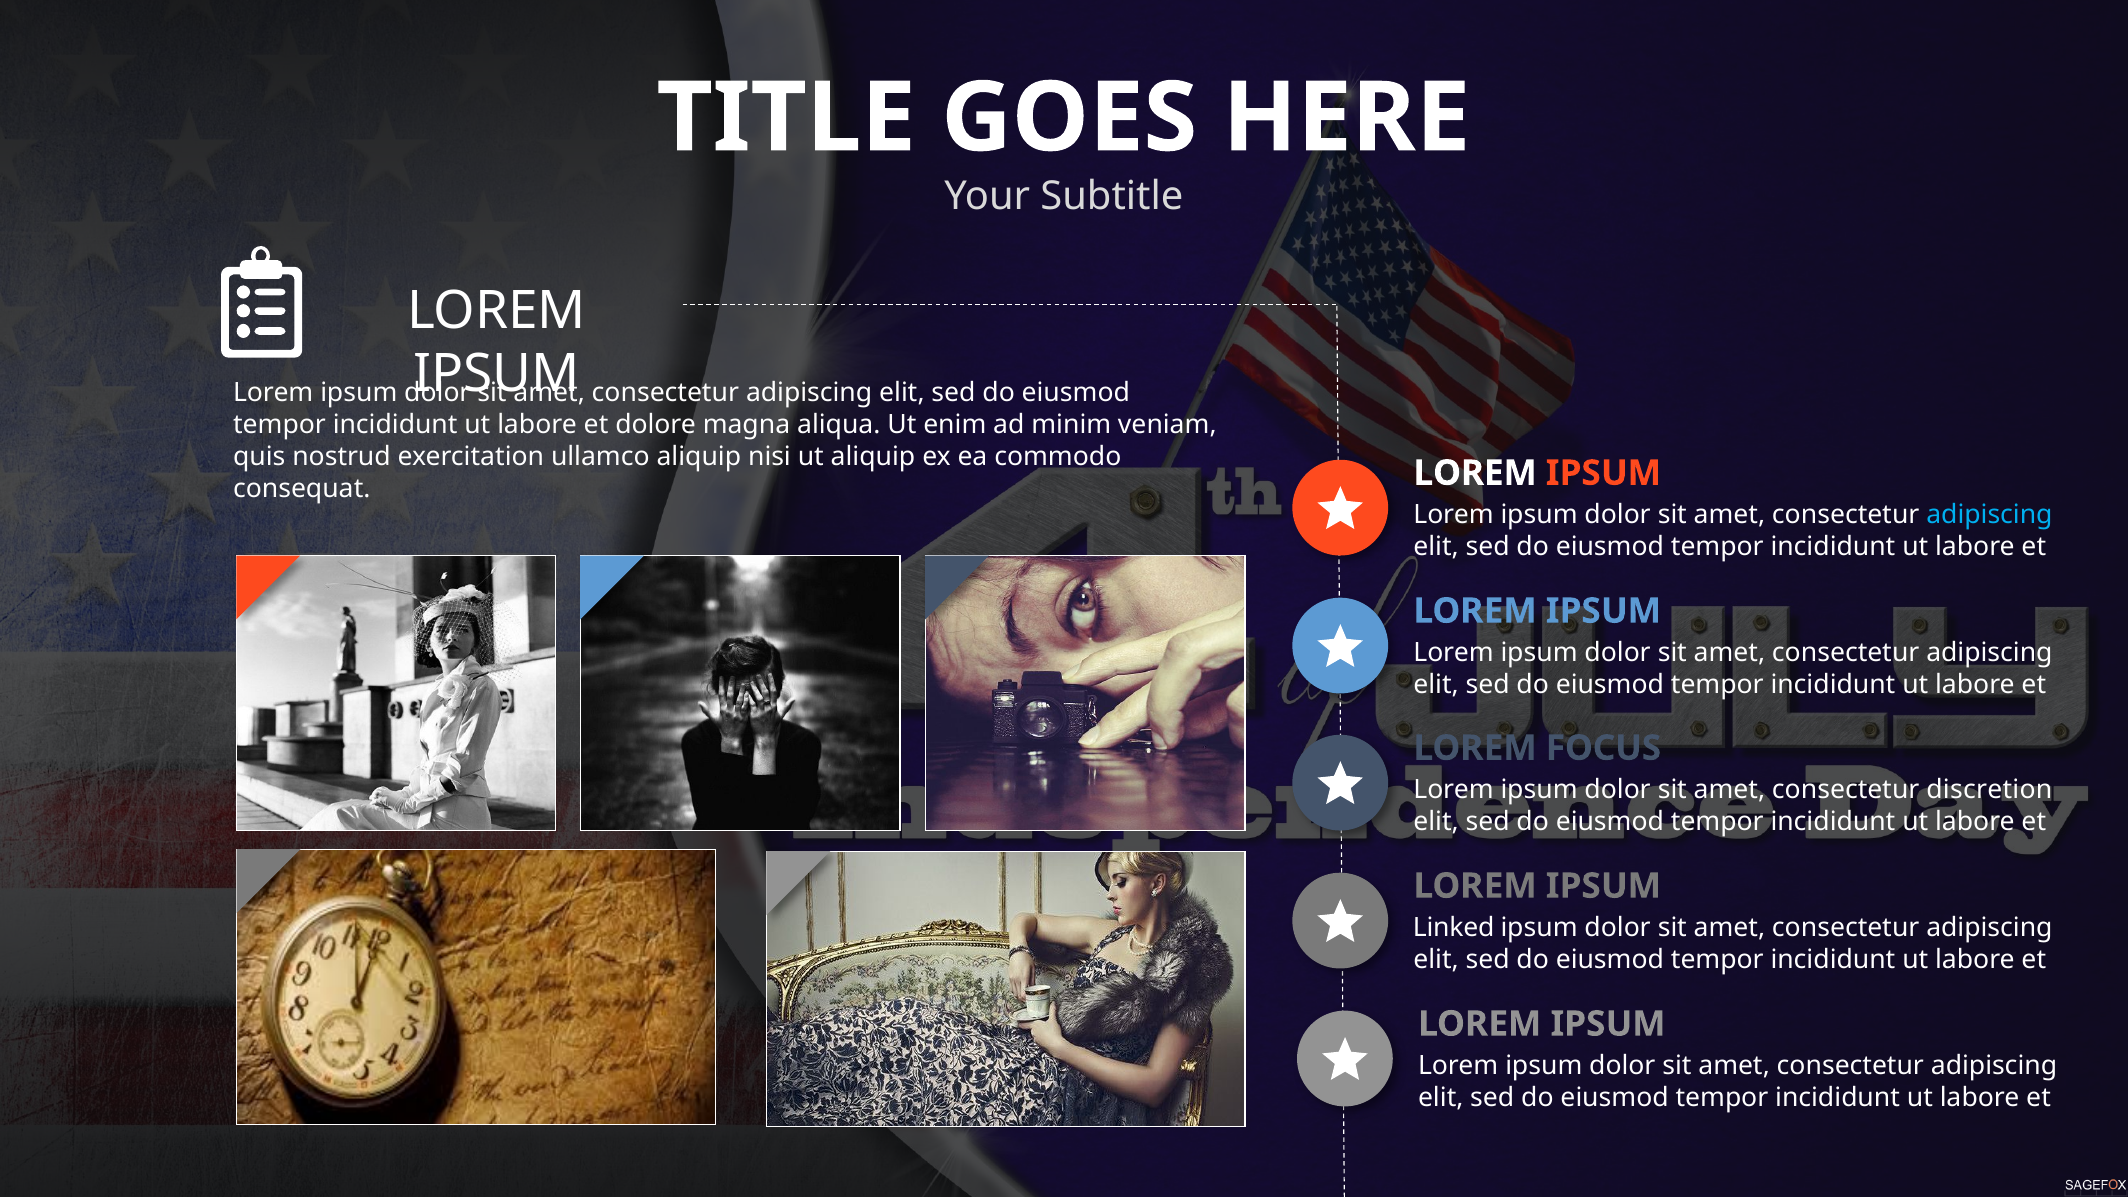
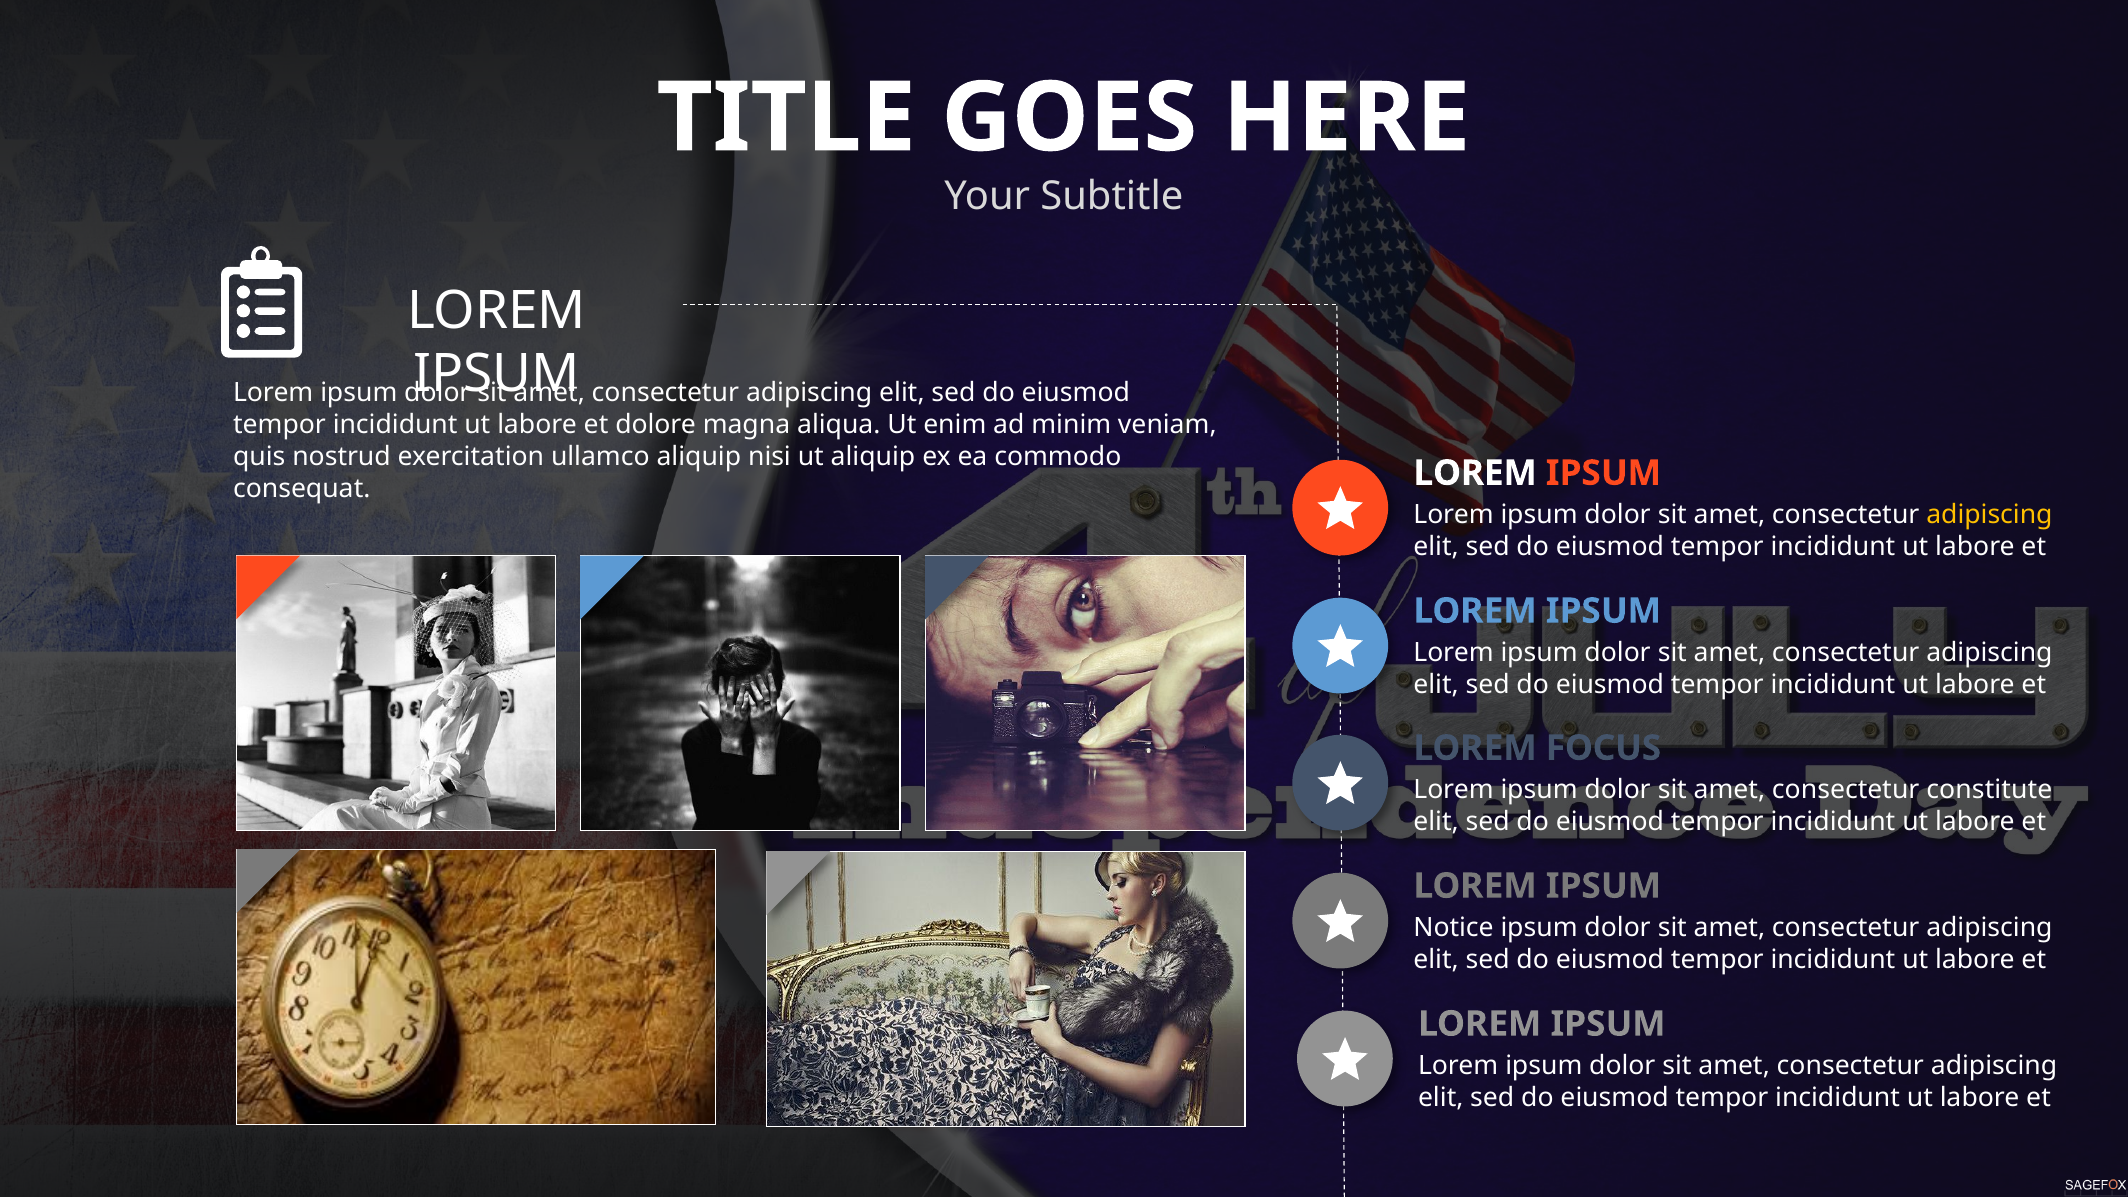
adipiscing at (1989, 515) colour: light blue -> yellow
discretion: discretion -> constitute
Linked: Linked -> Notice
